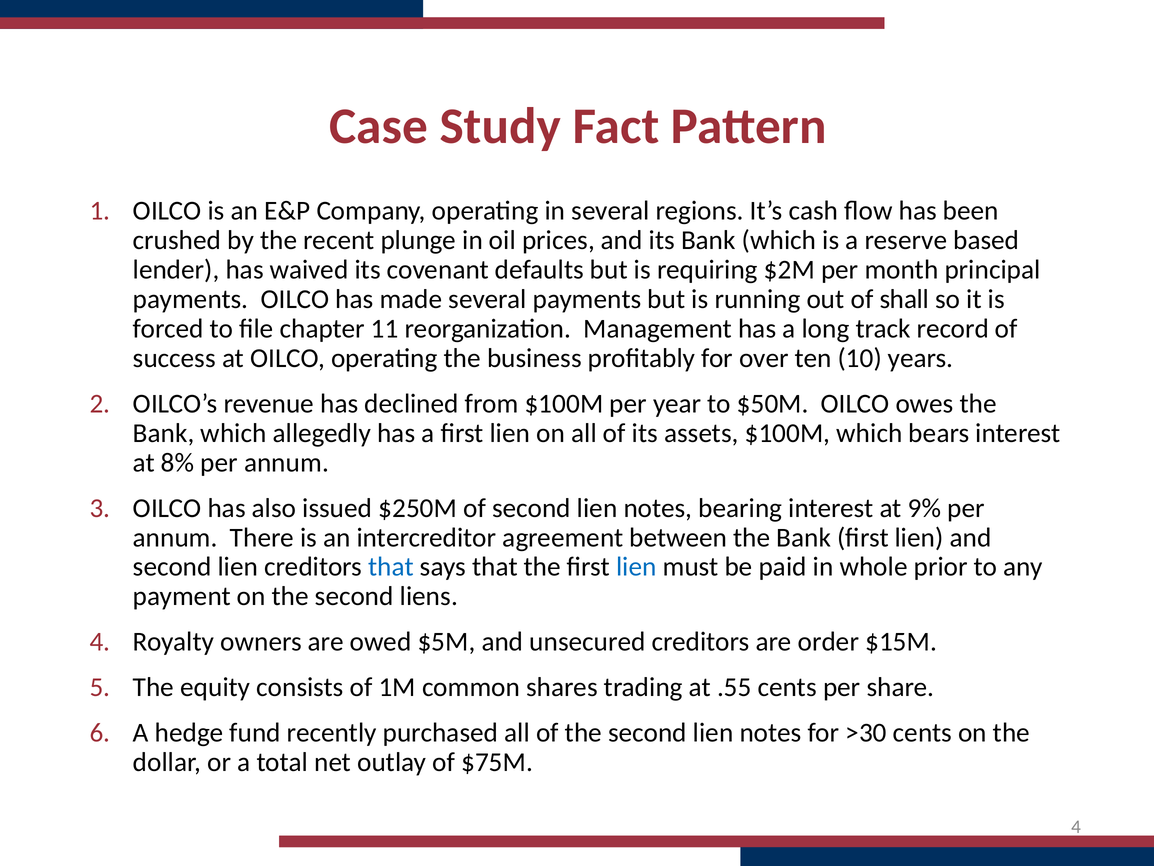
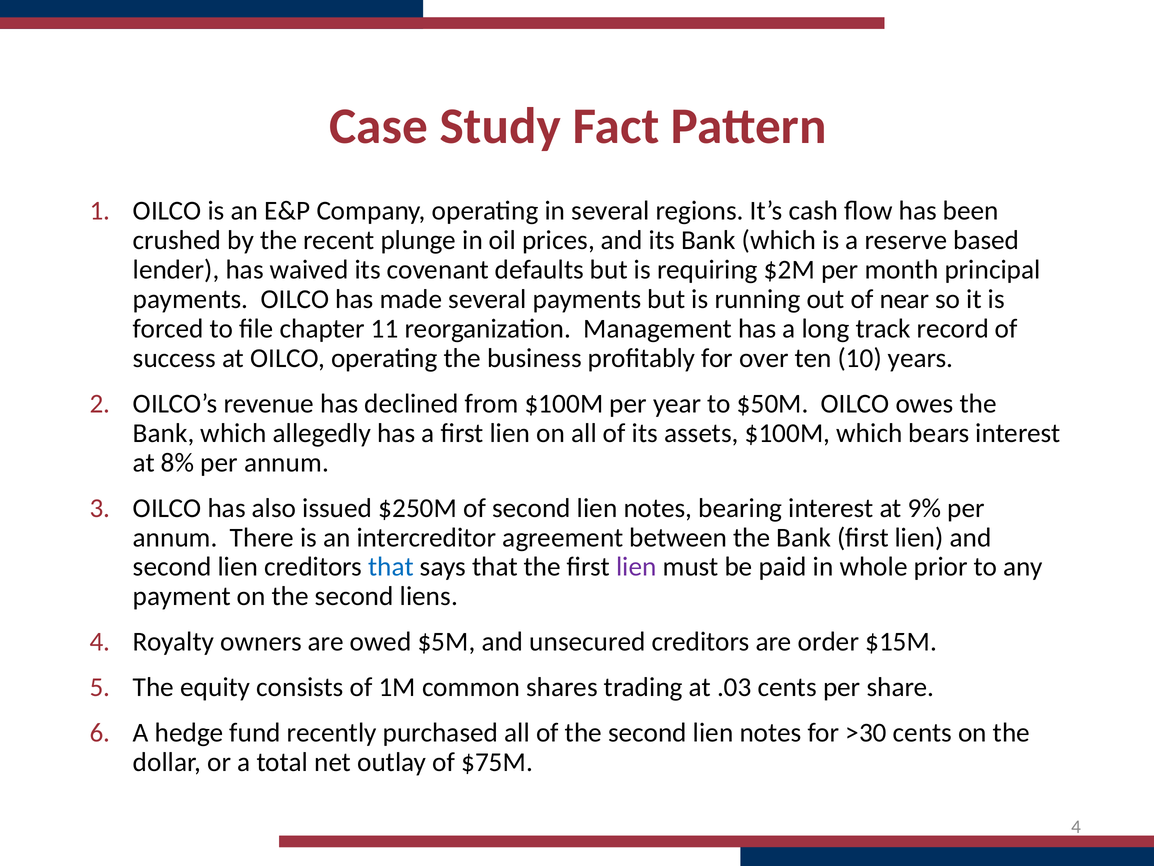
shall: shall -> near
lien at (636, 567) colour: blue -> purple
.55: .55 -> .03
